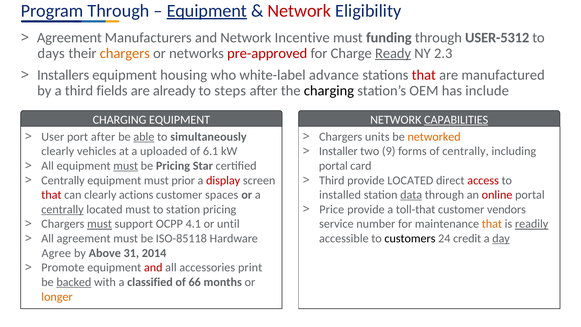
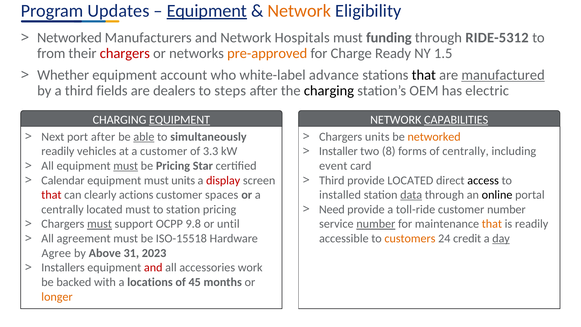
Program Through: Through -> Updates
Network at (299, 11) colour: red -> orange
Agreement at (69, 38): Agreement -> Networked
Incentive: Incentive -> Hospitals
USER-5312: USER-5312 -> RIDE-5312
days: days -> from
chargers at (125, 53) colour: orange -> red
pre-approved colour: red -> orange
Ready underline: present -> none
2.3: 2.3 -> 1.5
Installers: Installers -> Whether
housing: housing -> account
that at (424, 75) colour: red -> black
manufactured underline: none -> present
already: already -> dealers
include: include -> electric
EQUIPMENT at (180, 120) underline: none -> present
User: User -> Next
clearly at (58, 151): clearly -> readily
a uploaded: uploaded -> customer
6.1: 6.1 -> 3.3
9: 9 -> 8
portal at (333, 166): portal -> event
Centrally at (63, 180): Centrally -> Calendar
must prior: prior -> units
access colour: red -> black
online colour: red -> black
centrally at (62, 209) underline: present -> none
Price: Price -> Need
toll-that: toll-that -> toll-ride
customer vendors: vendors -> number
number at (376, 224) underline: none -> present
readily at (532, 224) underline: present -> none
4.1: 4.1 -> 9.8
customers colour: black -> orange
ISO-85118: ISO-85118 -> ISO-15518
2014: 2014 -> 2023
Promote: Promote -> Installers
print: print -> work
backed underline: present -> none
classified: classified -> locations
66: 66 -> 45
